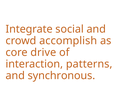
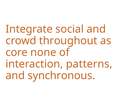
accomplish: accomplish -> throughout
drive: drive -> none
